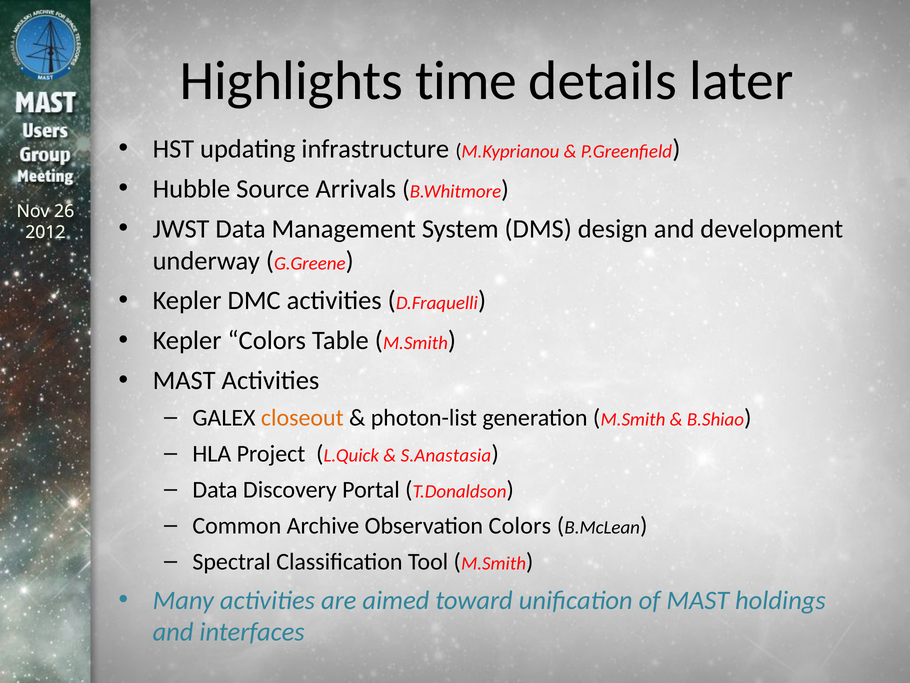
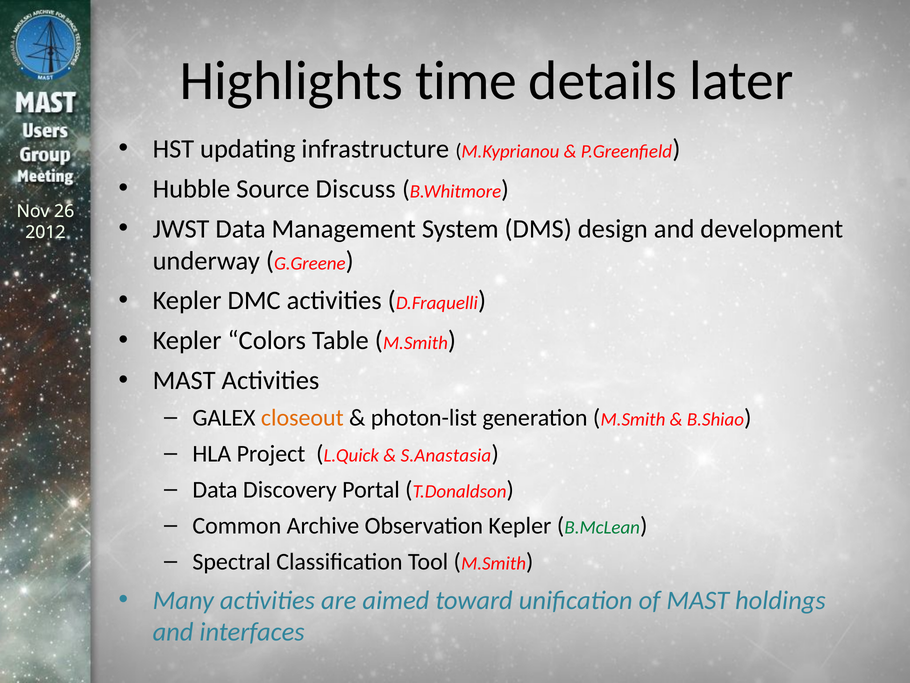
Arrivals: Arrivals -> Discuss
Observation Colors: Colors -> Kepler
B.McLean colour: black -> green
